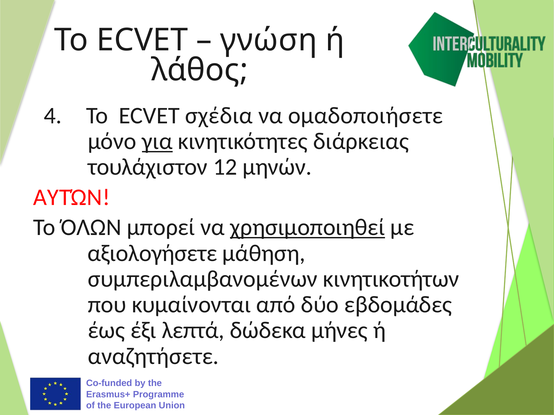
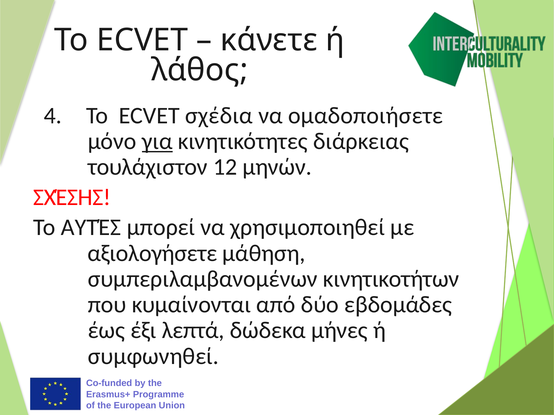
γνώση: γνώση -> κάνετε
ΑΥΤΏΝ: ΑΥΤΏΝ -> ΣΧΈΣΗΣ
ΌΛΩΝ: ΌΛΩΝ -> ΑΥΤΈΣ
χρησιμοποιηθεί underline: present -> none
αναζητήσετε: αναζητήσετε -> συμφωνηθεί
